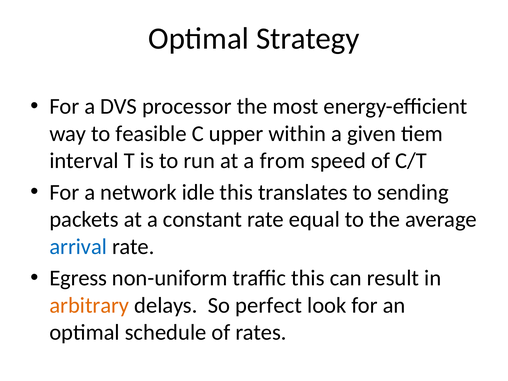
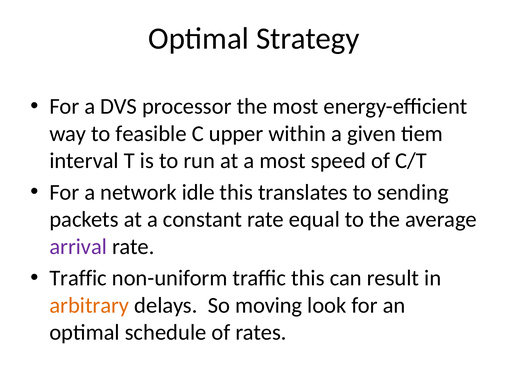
a from: from -> most
arrival colour: blue -> purple
Egress at (78, 278): Egress -> Traffic
perfect: perfect -> moving
